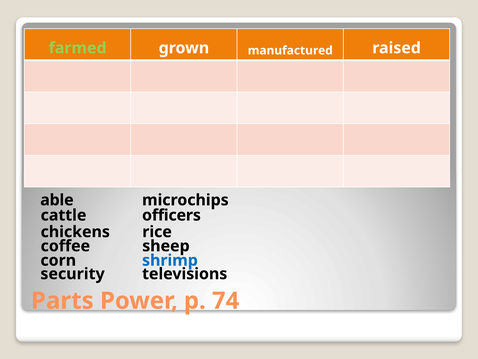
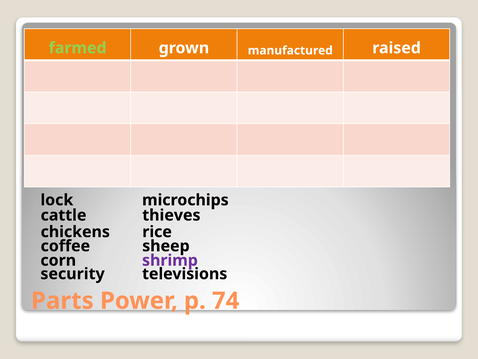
able: able -> lock
officers: officers -> thieves
shrimp colour: blue -> purple
